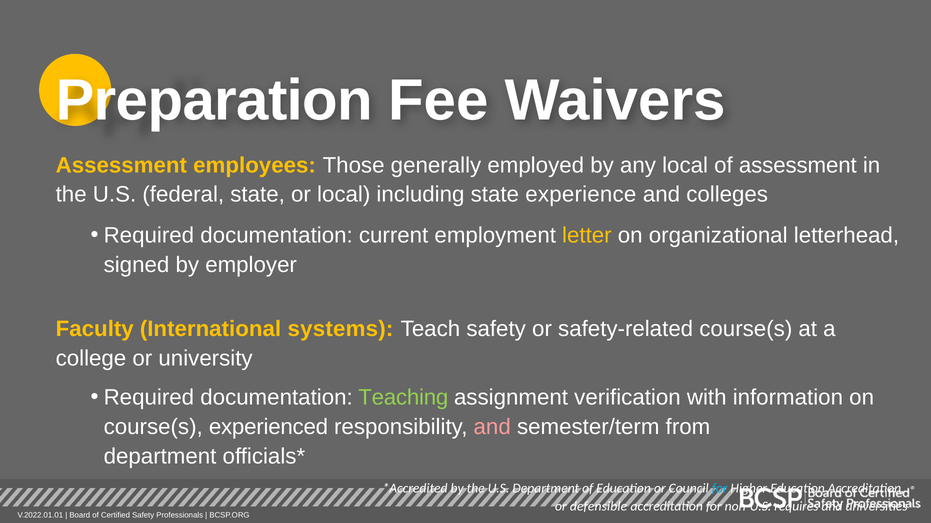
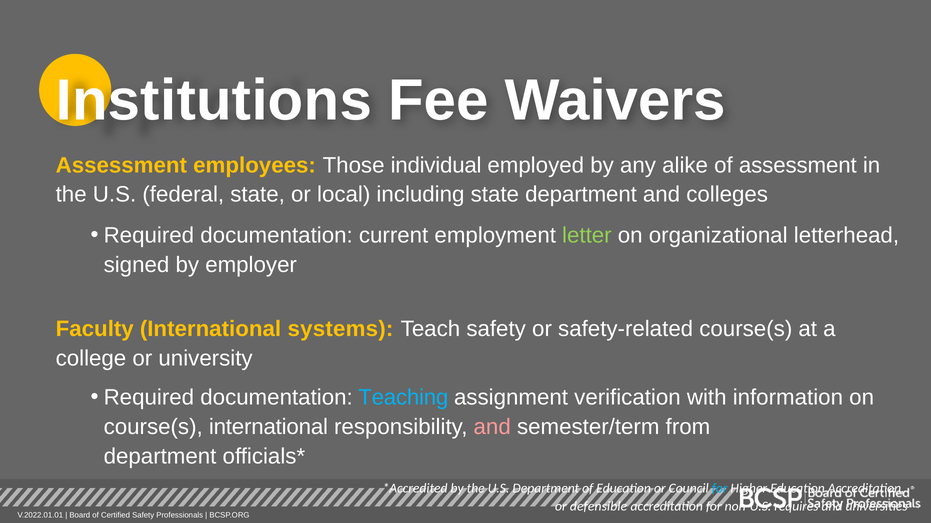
Preparation: Preparation -> Institutions
generally: generally -> individual
any local: local -> alike
state experience: experience -> department
letter colour: yellow -> light green
Teaching colour: light green -> light blue
course(s experienced: experienced -> international
